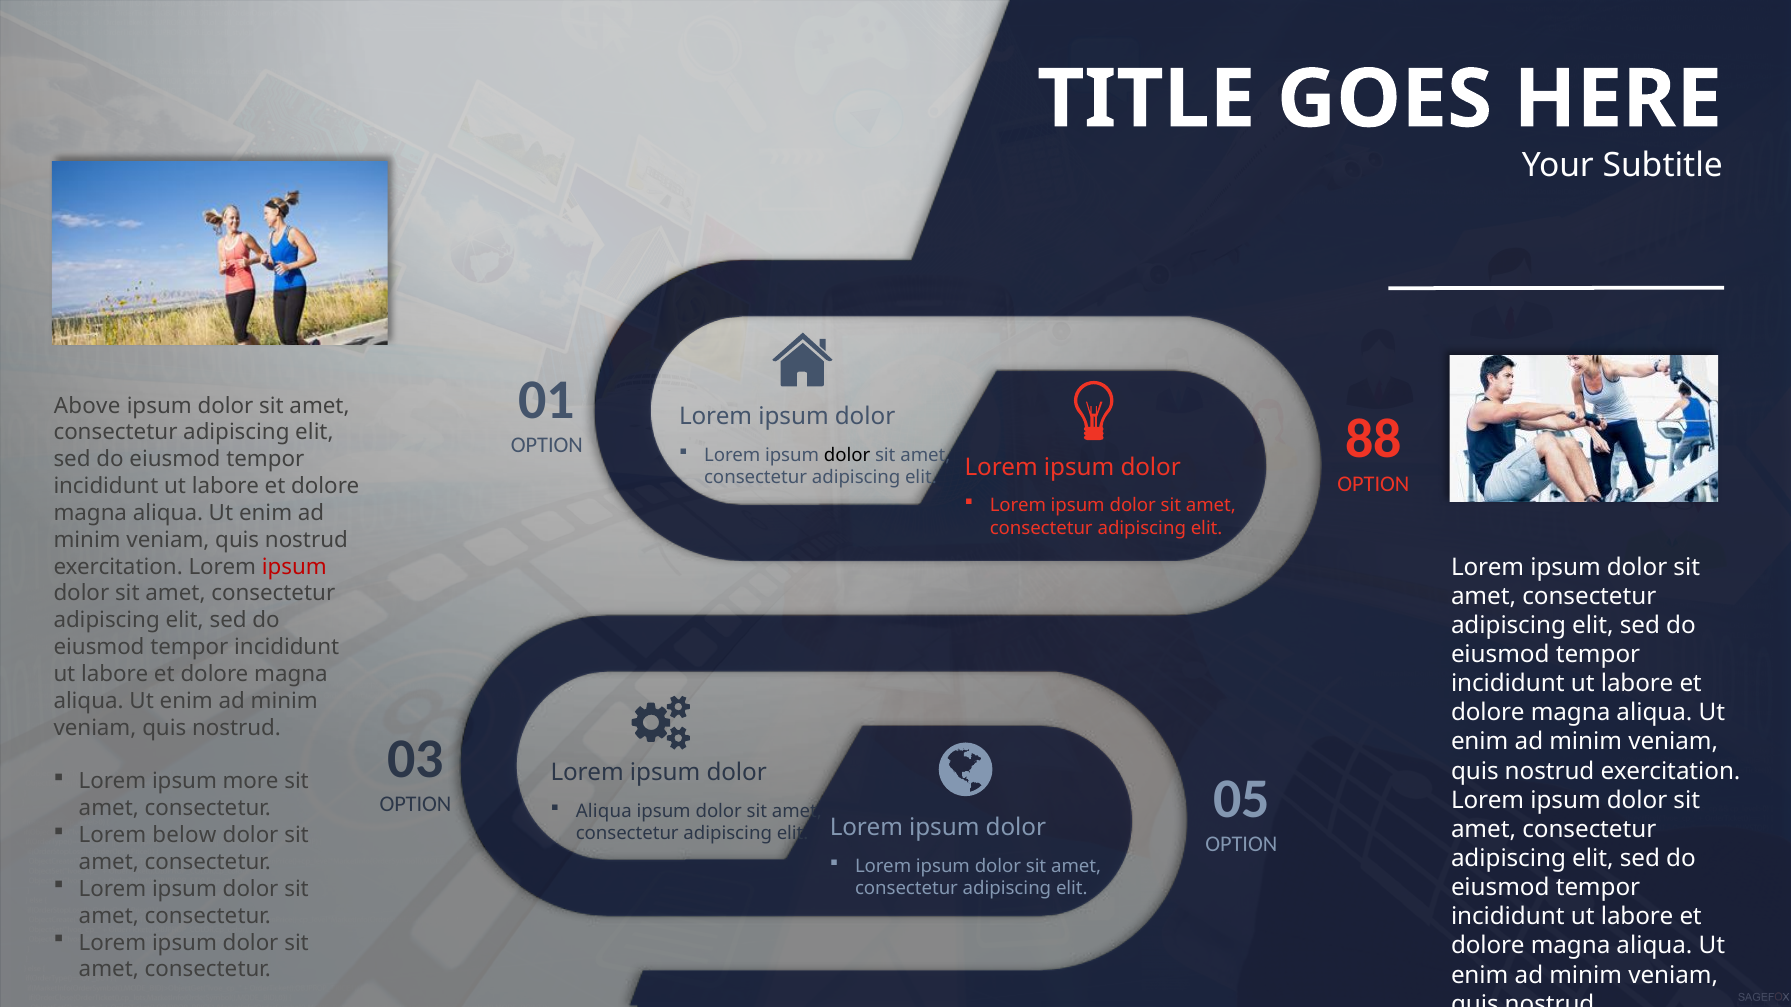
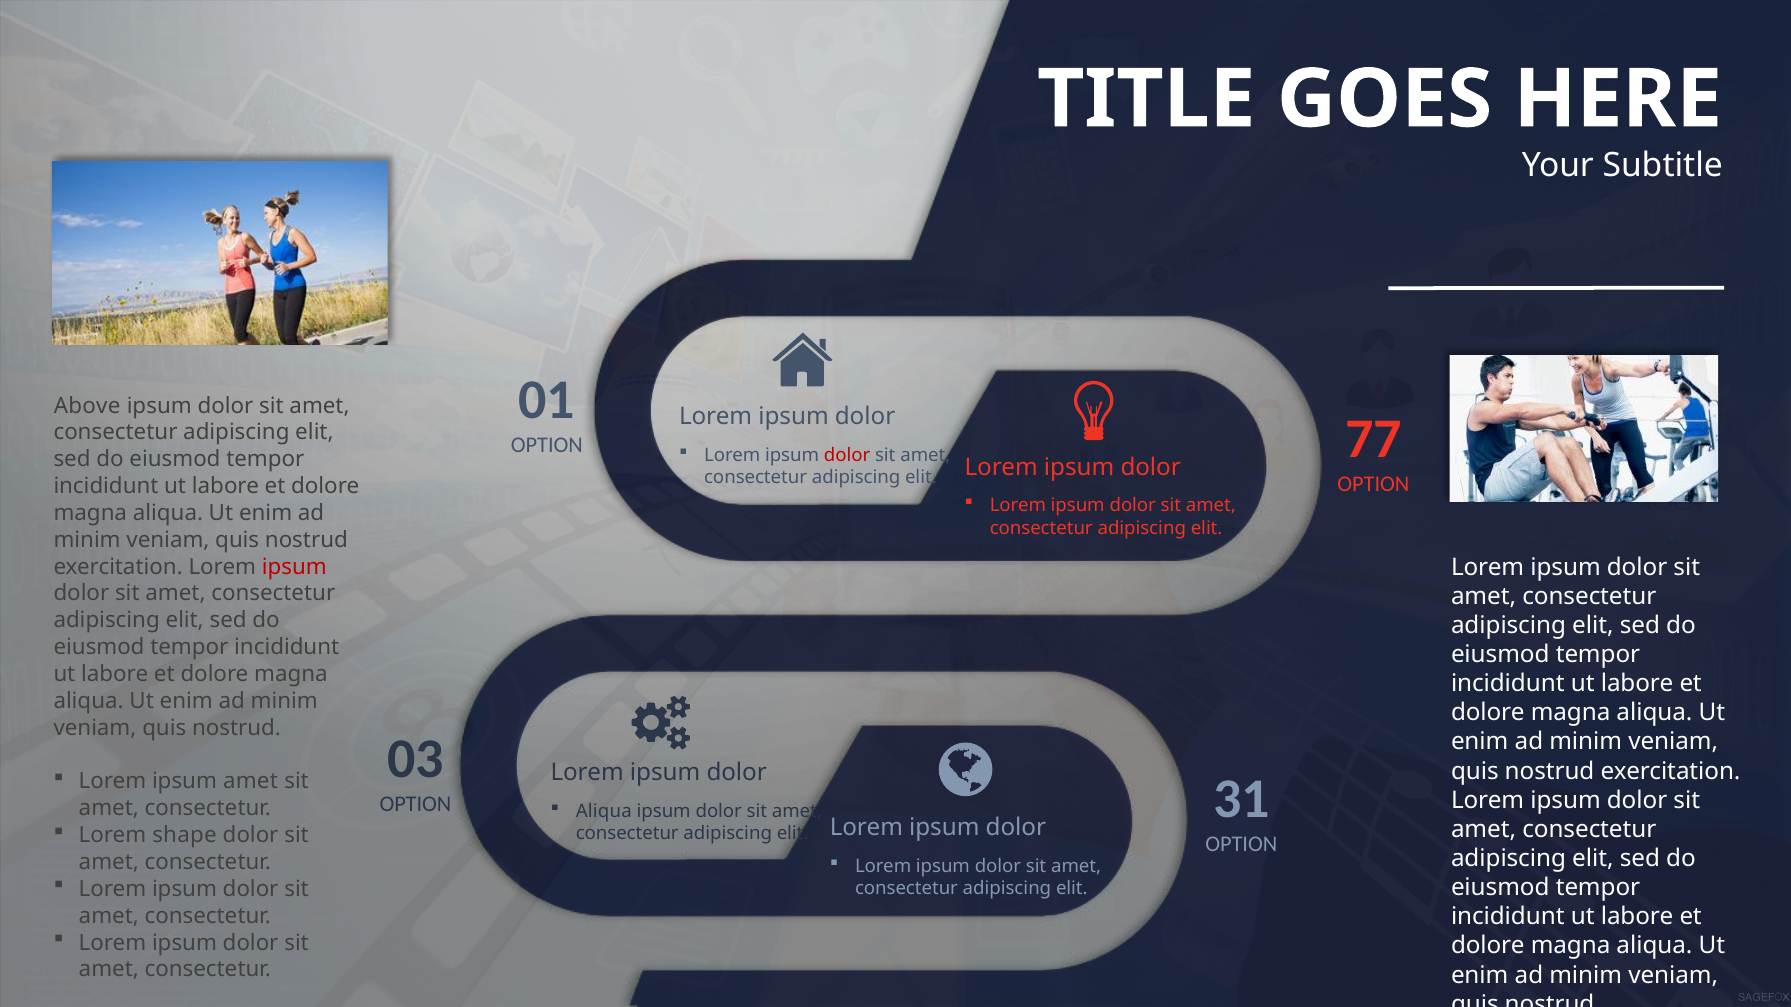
88: 88 -> 77
dolor at (847, 455) colour: black -> red
ipsum more: more -> amet
05: 05 -> 31
below: below -> shape
